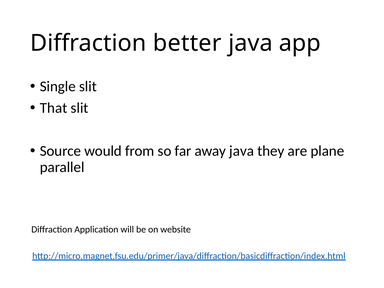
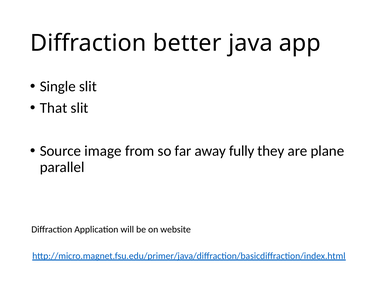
would: would -> image
away java: java -> fully
